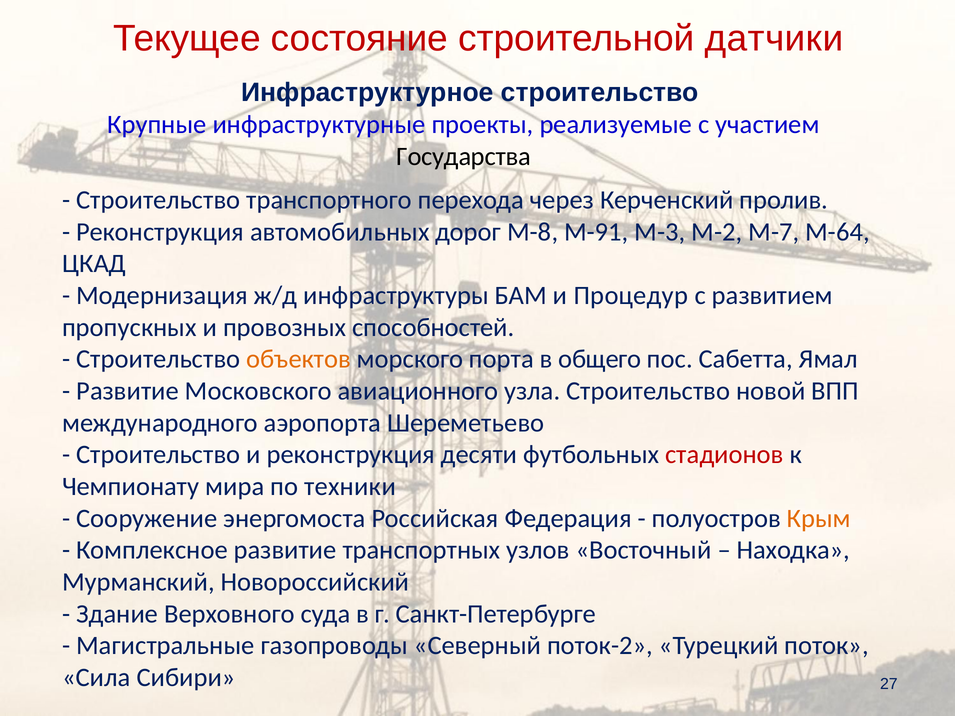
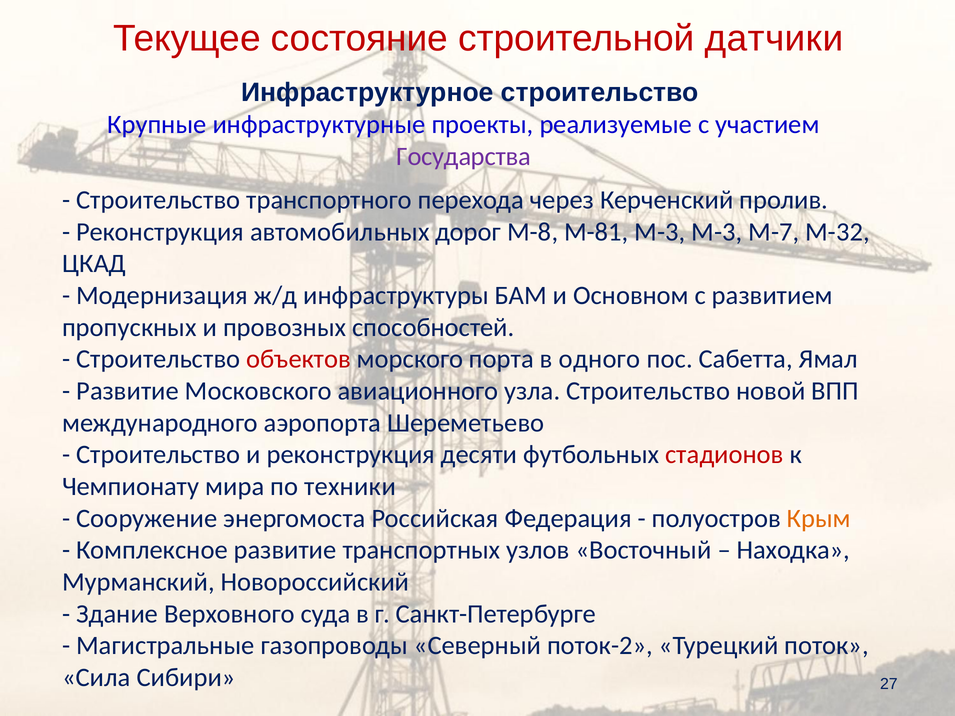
Государства colour: black -> purple
М-91: М-91 -> М-81
М-3 М-2: М-2 -> М-3
М-64: М-64 -> М-32
Процедур: Процедур -> Основном
объектов colour: orange -> red
общего: общего -> одного
